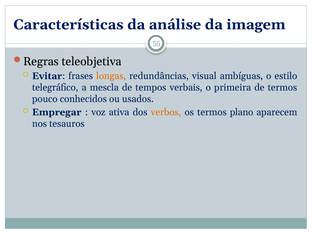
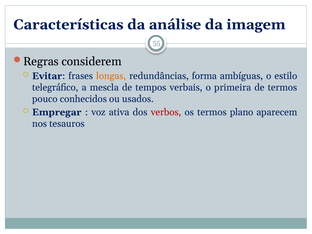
teleobjetiva: teleobjetiva -> considerem
visual: visual -> forma
verbos colour: orange -> red
